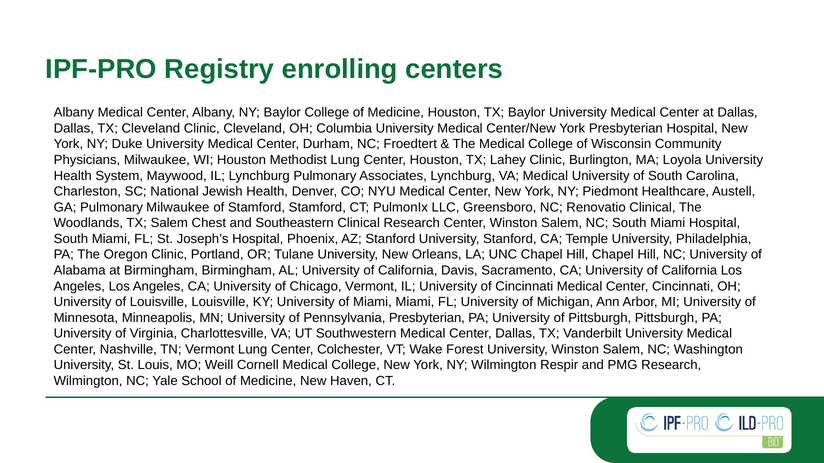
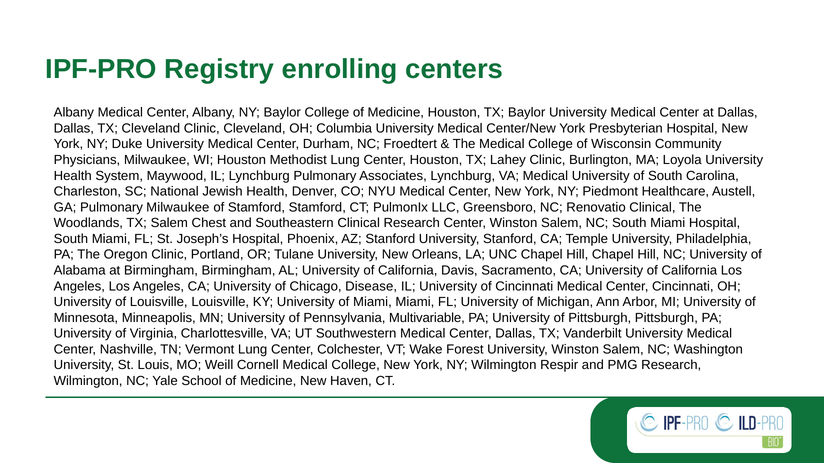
Chicago Vermont: Vermont -> Disease
Pennsylvania Presbyterian: Presbyterian -> Multivariable
